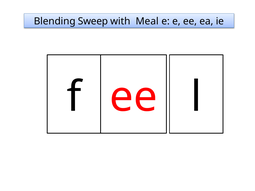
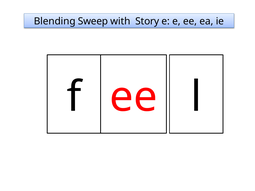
Meal: Meal -> Story
